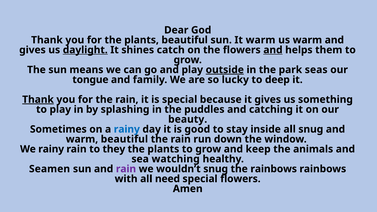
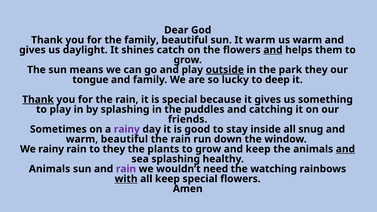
for the plants: plants -> family
daylight underline: present -> none
park seas: seas -> they
beauty: beauty -> friends
rainy at (127, 129) colour: blue -> purple
and at (345, 149) underline: none -> present
sea watching: watching -> splashing
Seamen at (50, 169): Seamen -> Animals
wouldn’t snug: snug -> need
the rainbows: rainbows -> watching
with underline: none -> present
all need: need -> keep
